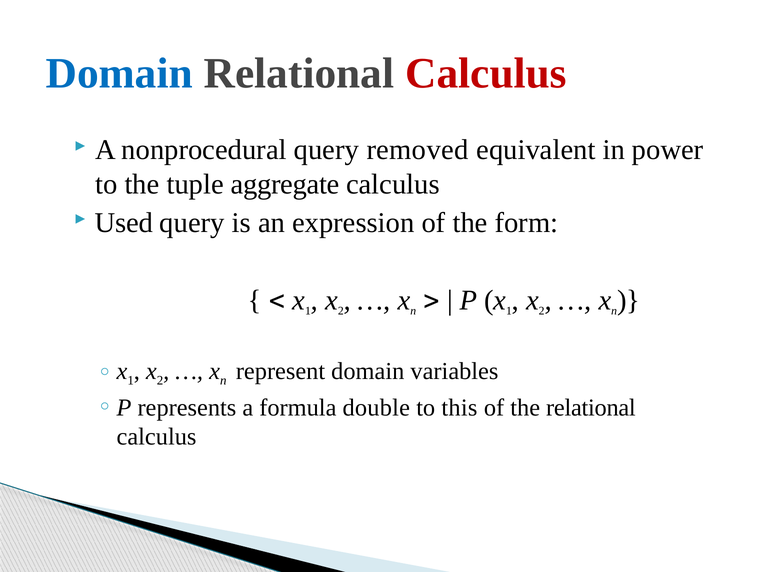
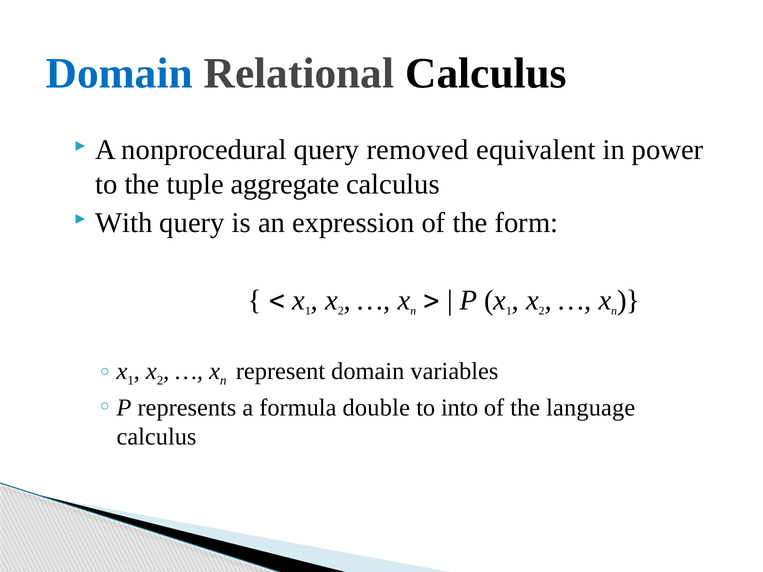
Calculus at (486, 74) colour: red -> black
Used: Used -> With
this: this -> into
the relational: relational -> language
